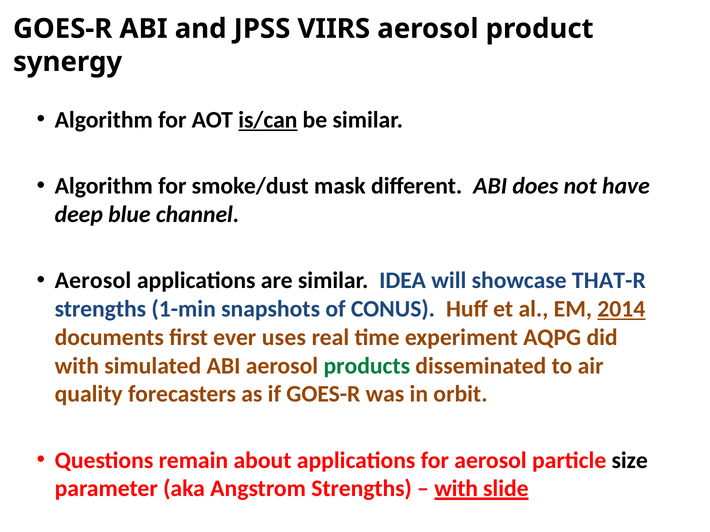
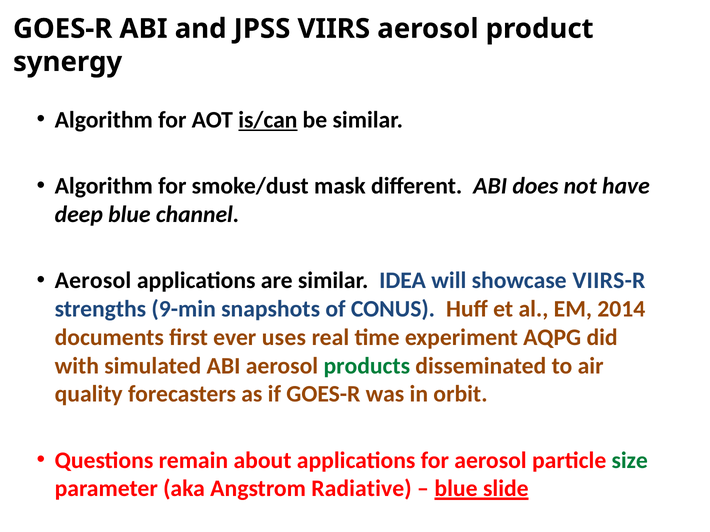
THAT-R: THAT-R -> VIIRS-R
1-min: 1-min -> 9-min
2014 underline: present -> none
size colour: black -> green
Angstrom Strengths: Strengths -> Radiative
with at (456, 489): with -> blue
